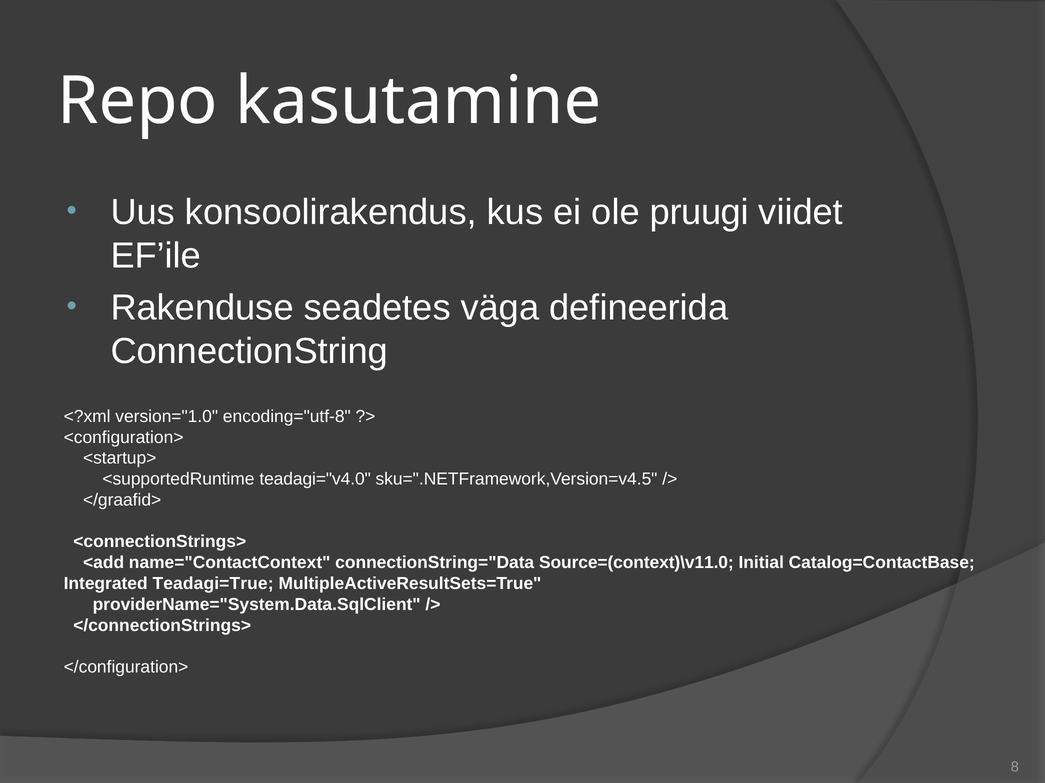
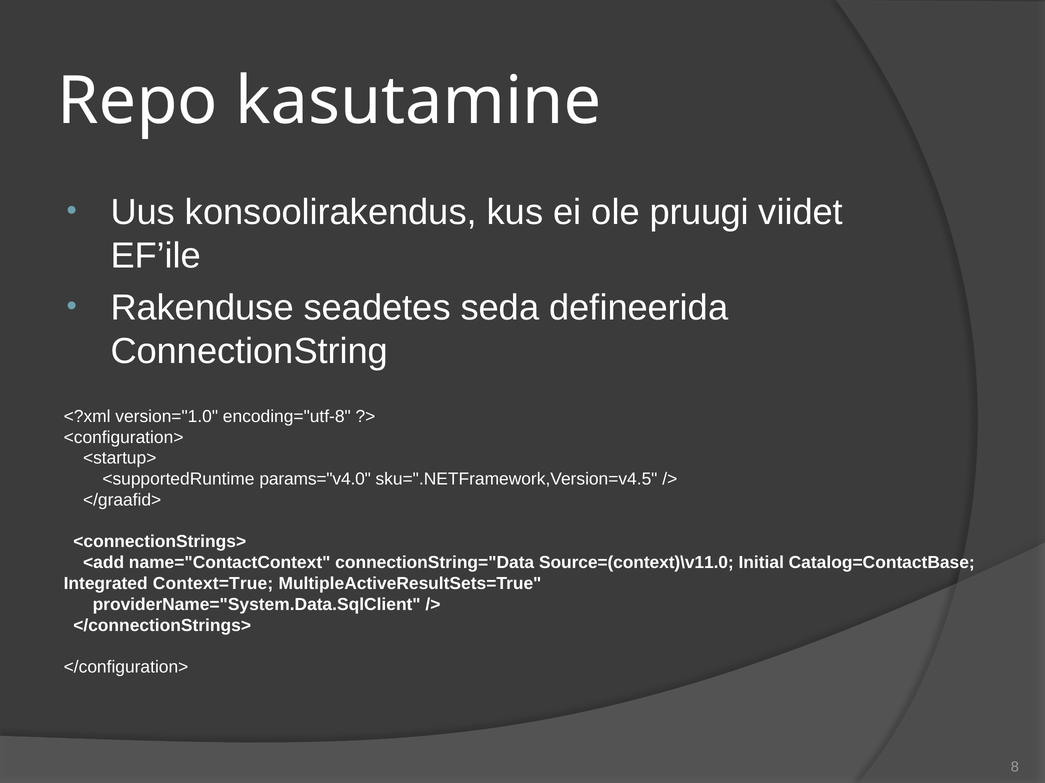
väga: väga -> seda
teadagi="v4.0: teadagi="v4.0 -> params="v4.0
Teadagi=True: Teadagi=True -> Context=True
